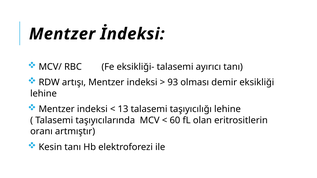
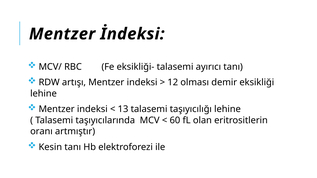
93: 93 -> 12
